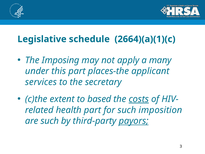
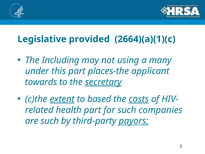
schedule: schedule -> provided
Imposing: Imposing -> Including
apply: apply -> using
services: services -> towards
secretary underline: none -> present
extent underline: none -> present
imposition: imposition -> companies
